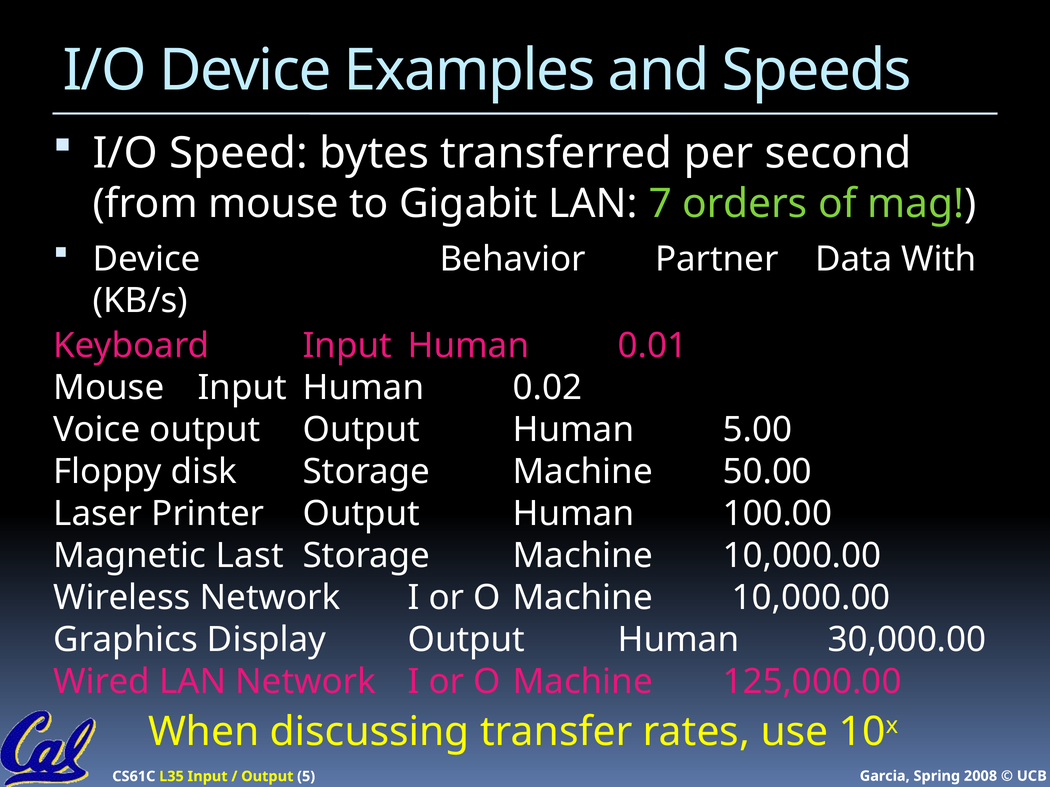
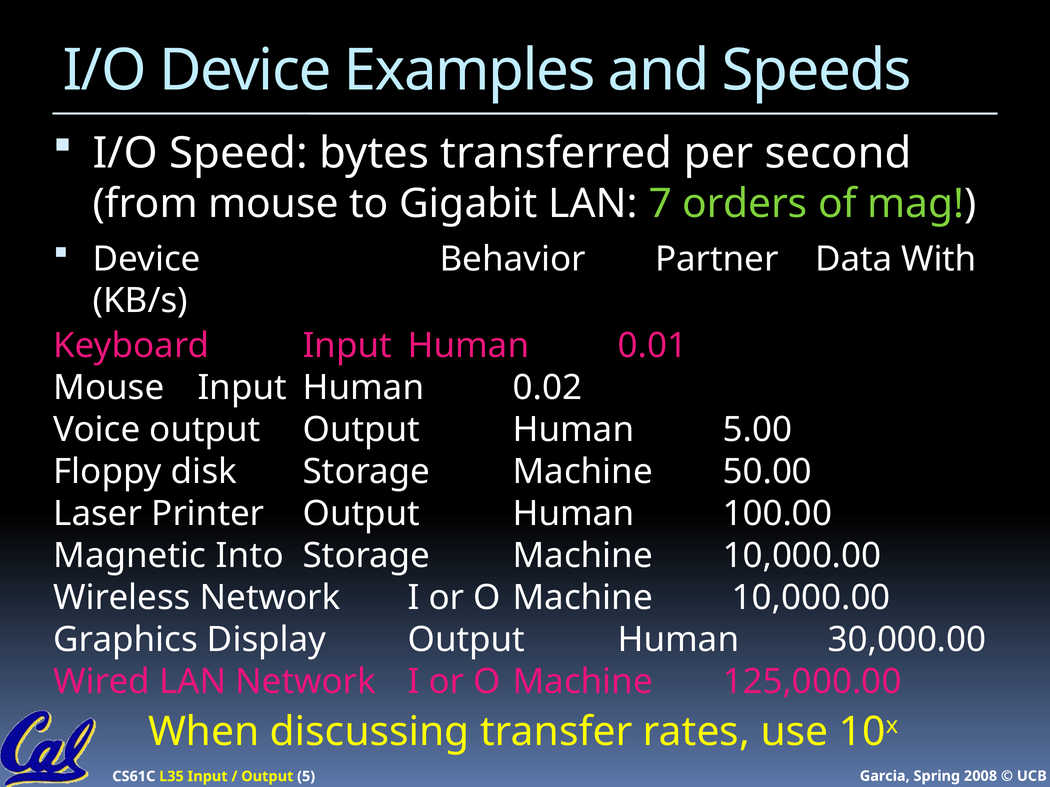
Last: Last -> Into
